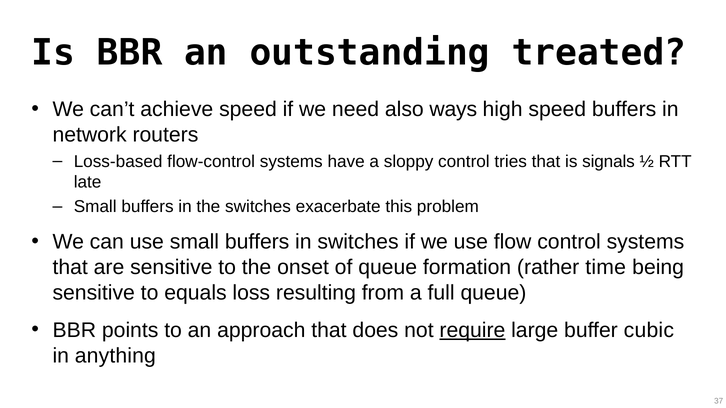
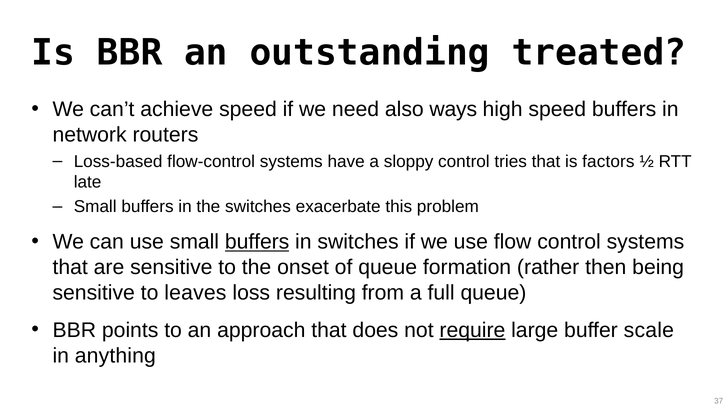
signals: signals -> factors
buffers at (257, 242) underline: none -> present
time: time -> then
equals: equals -> leaves
cubic: cubic -> scale
